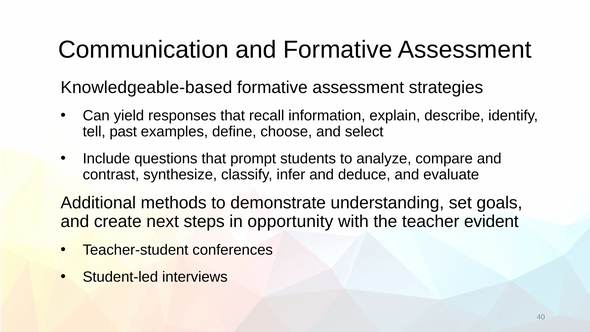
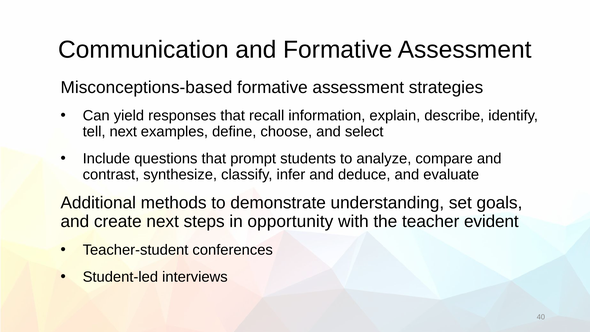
Knowledgeable-based: Knowledgeable-based -> Misconceptions-based
tell past: past -> next
